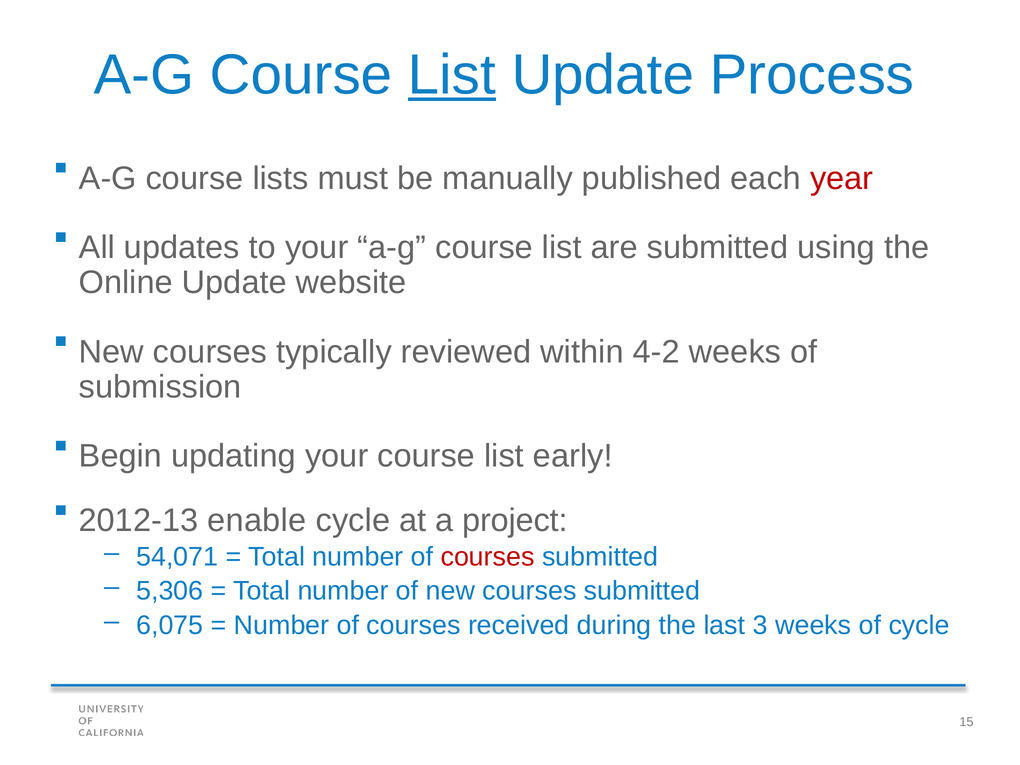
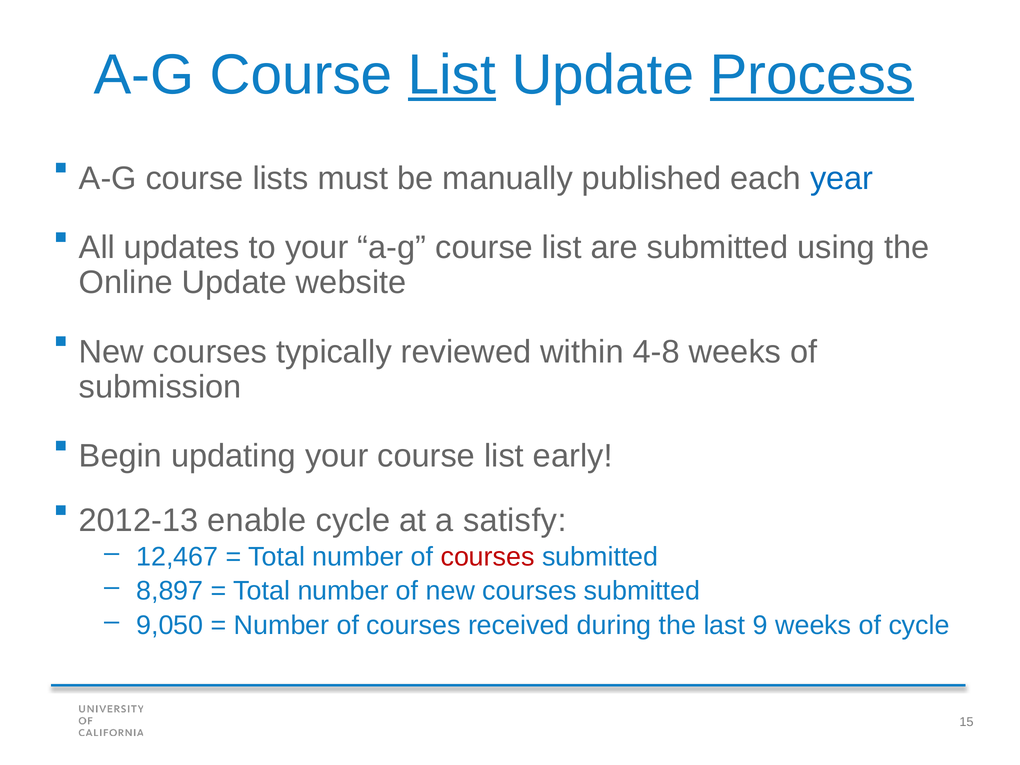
Process underline: none -> present
year colour: red -> blue
4-2: 4-2 -> 4-8
project: project -> satisfy
54,071: 54,071 -> 12,467
5,306: 5,306 -> 8,897
6,075: 6,075 -> 9,050
3: 3 -> 9
